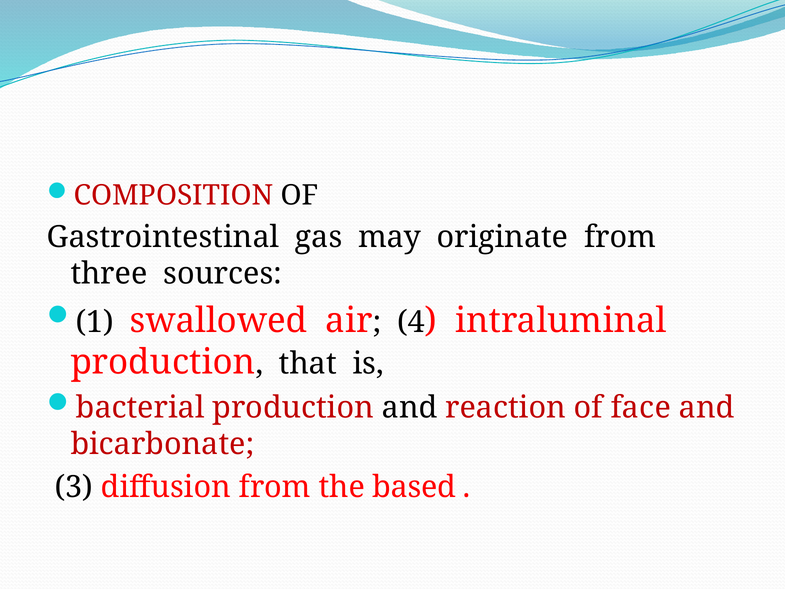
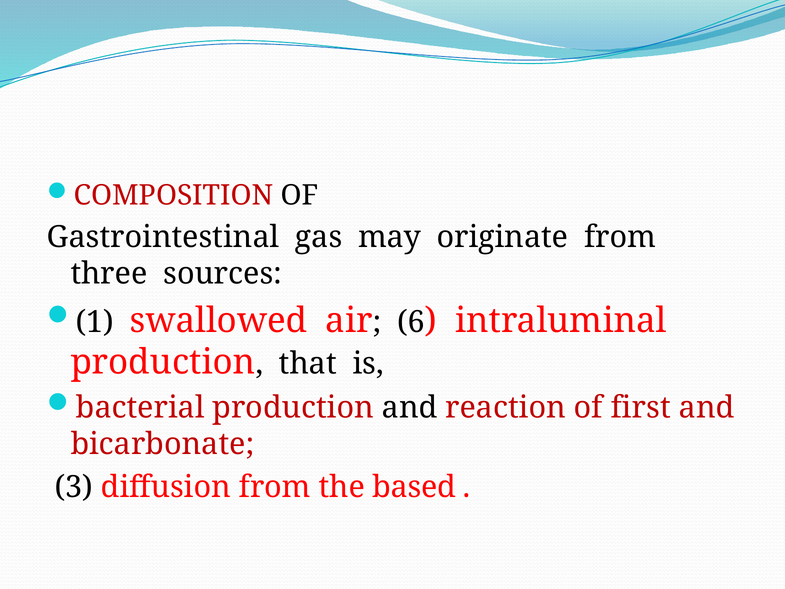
4: 4 -> 6
face: face -> first
